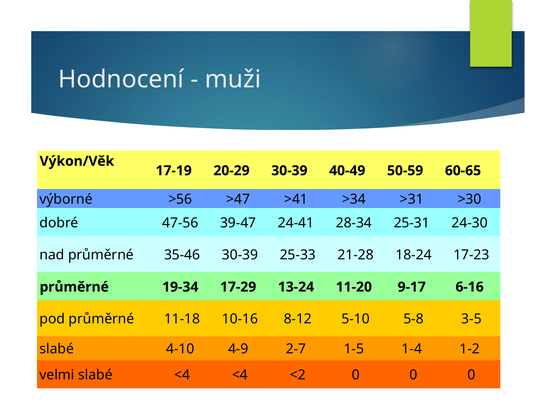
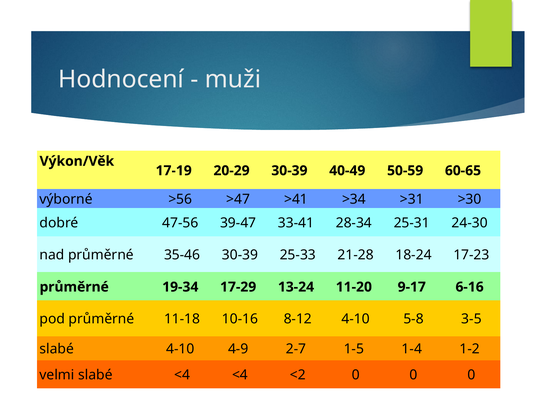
24-41: 24-41 -> 33-41
8-12 5-10: 5-10 -> 4-10
